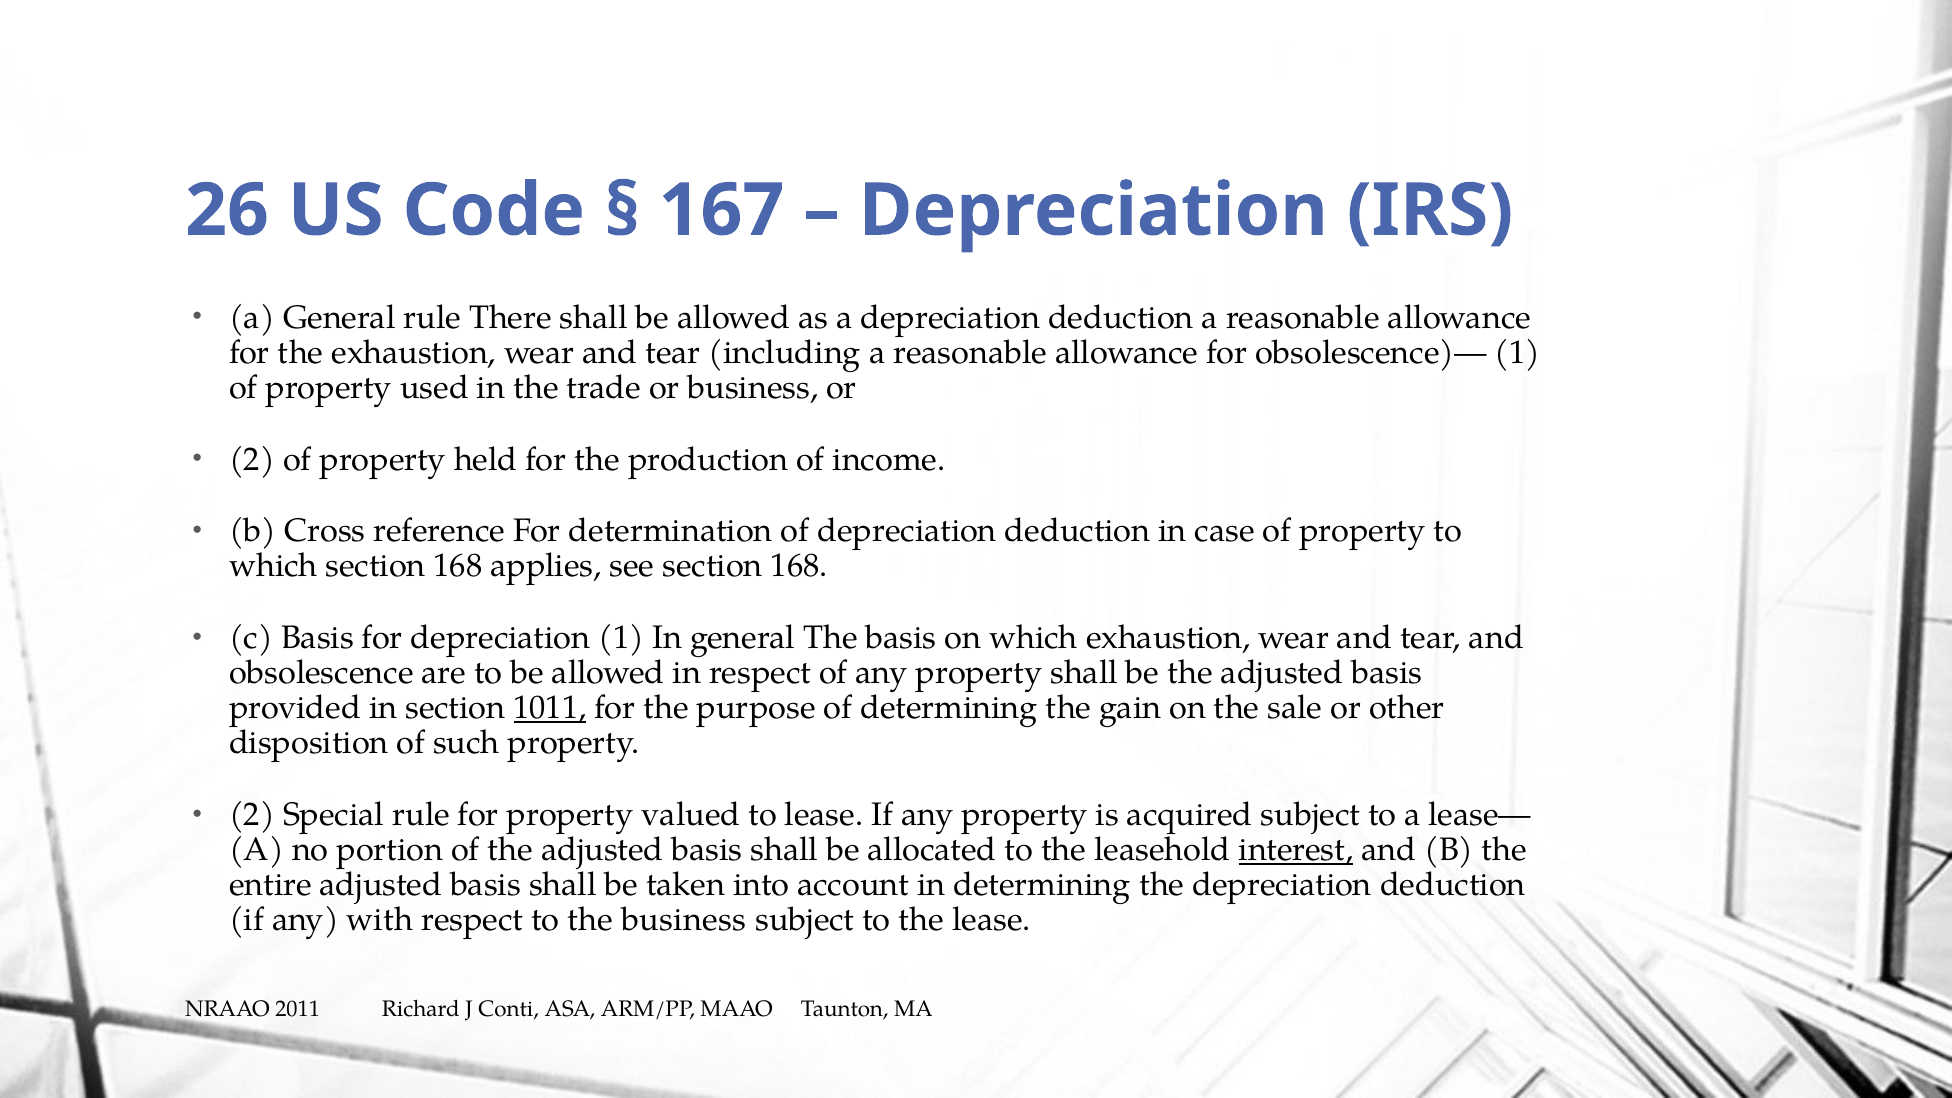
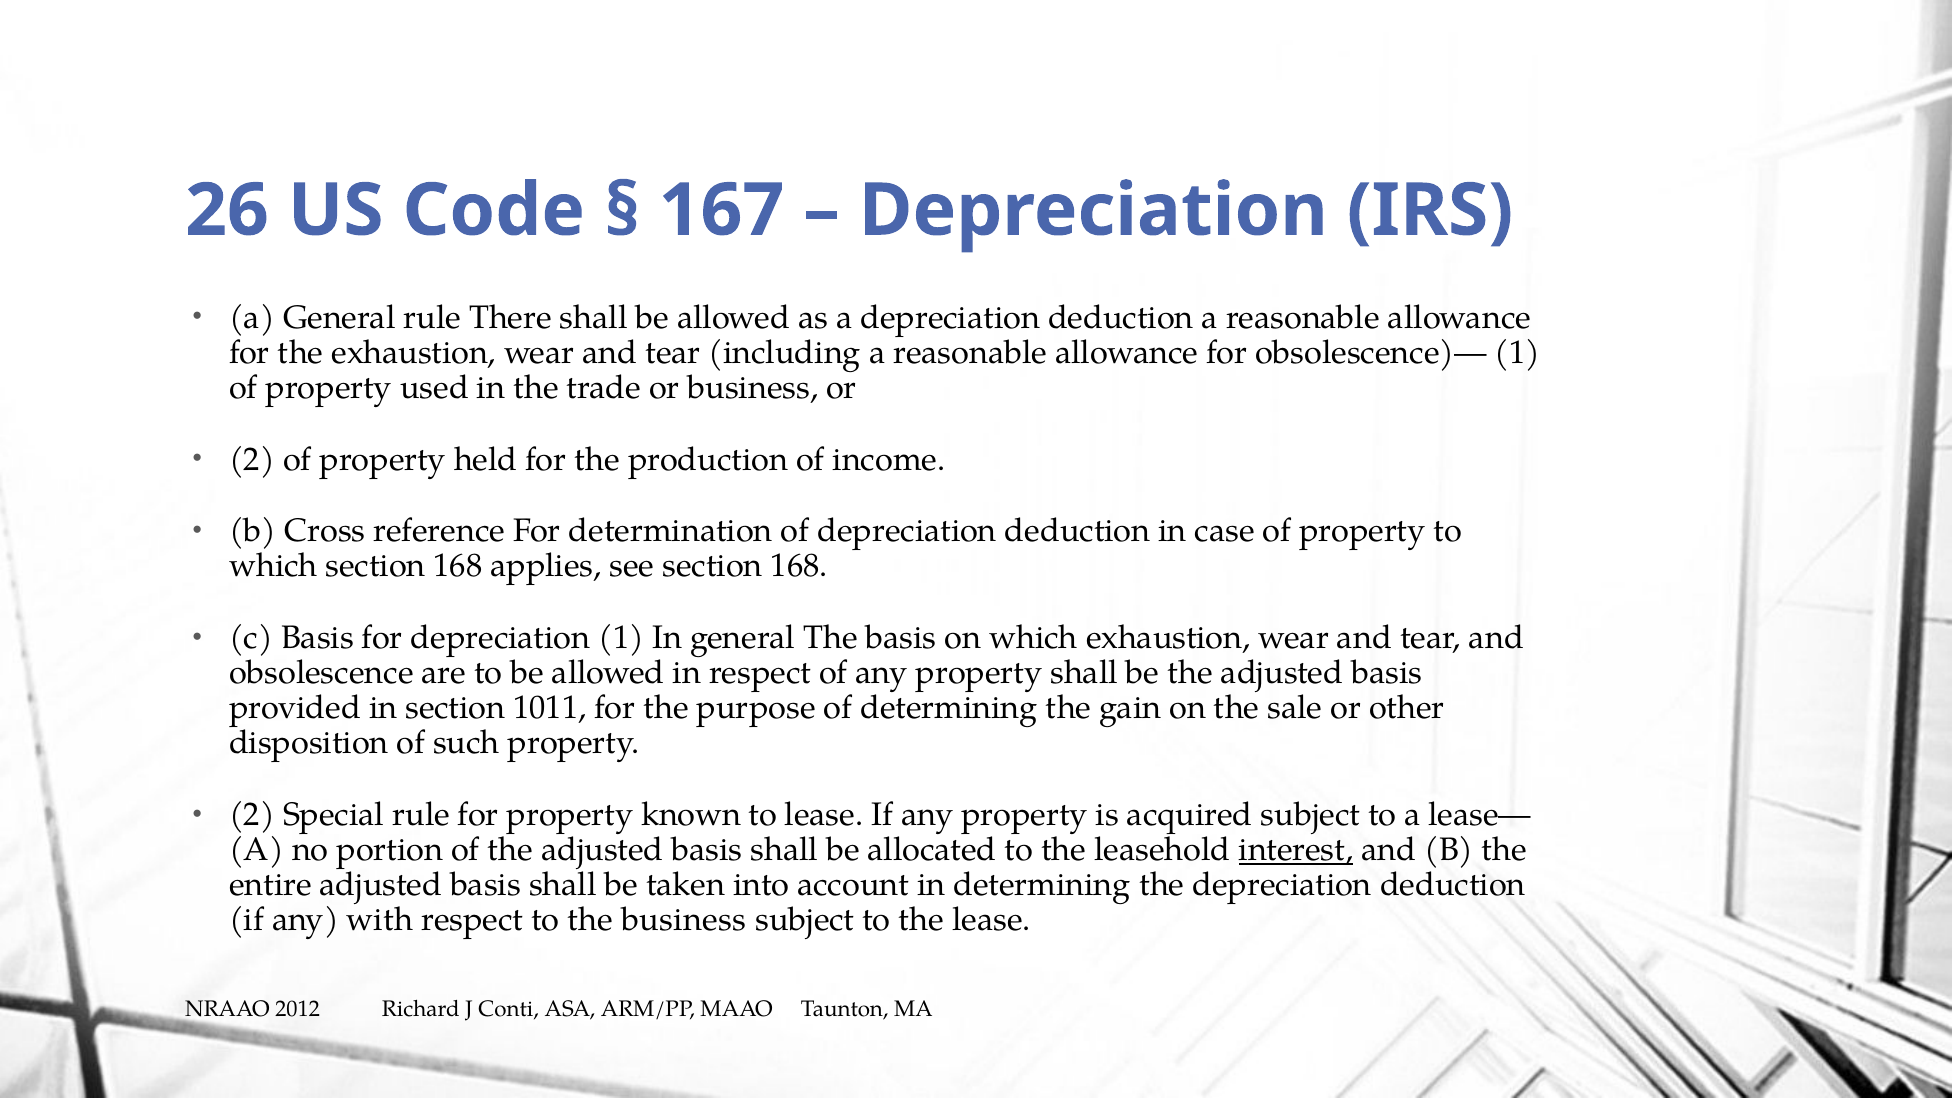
1011 underline: present -> none
valued: valued -> known
2011: 2011 -> 2012
